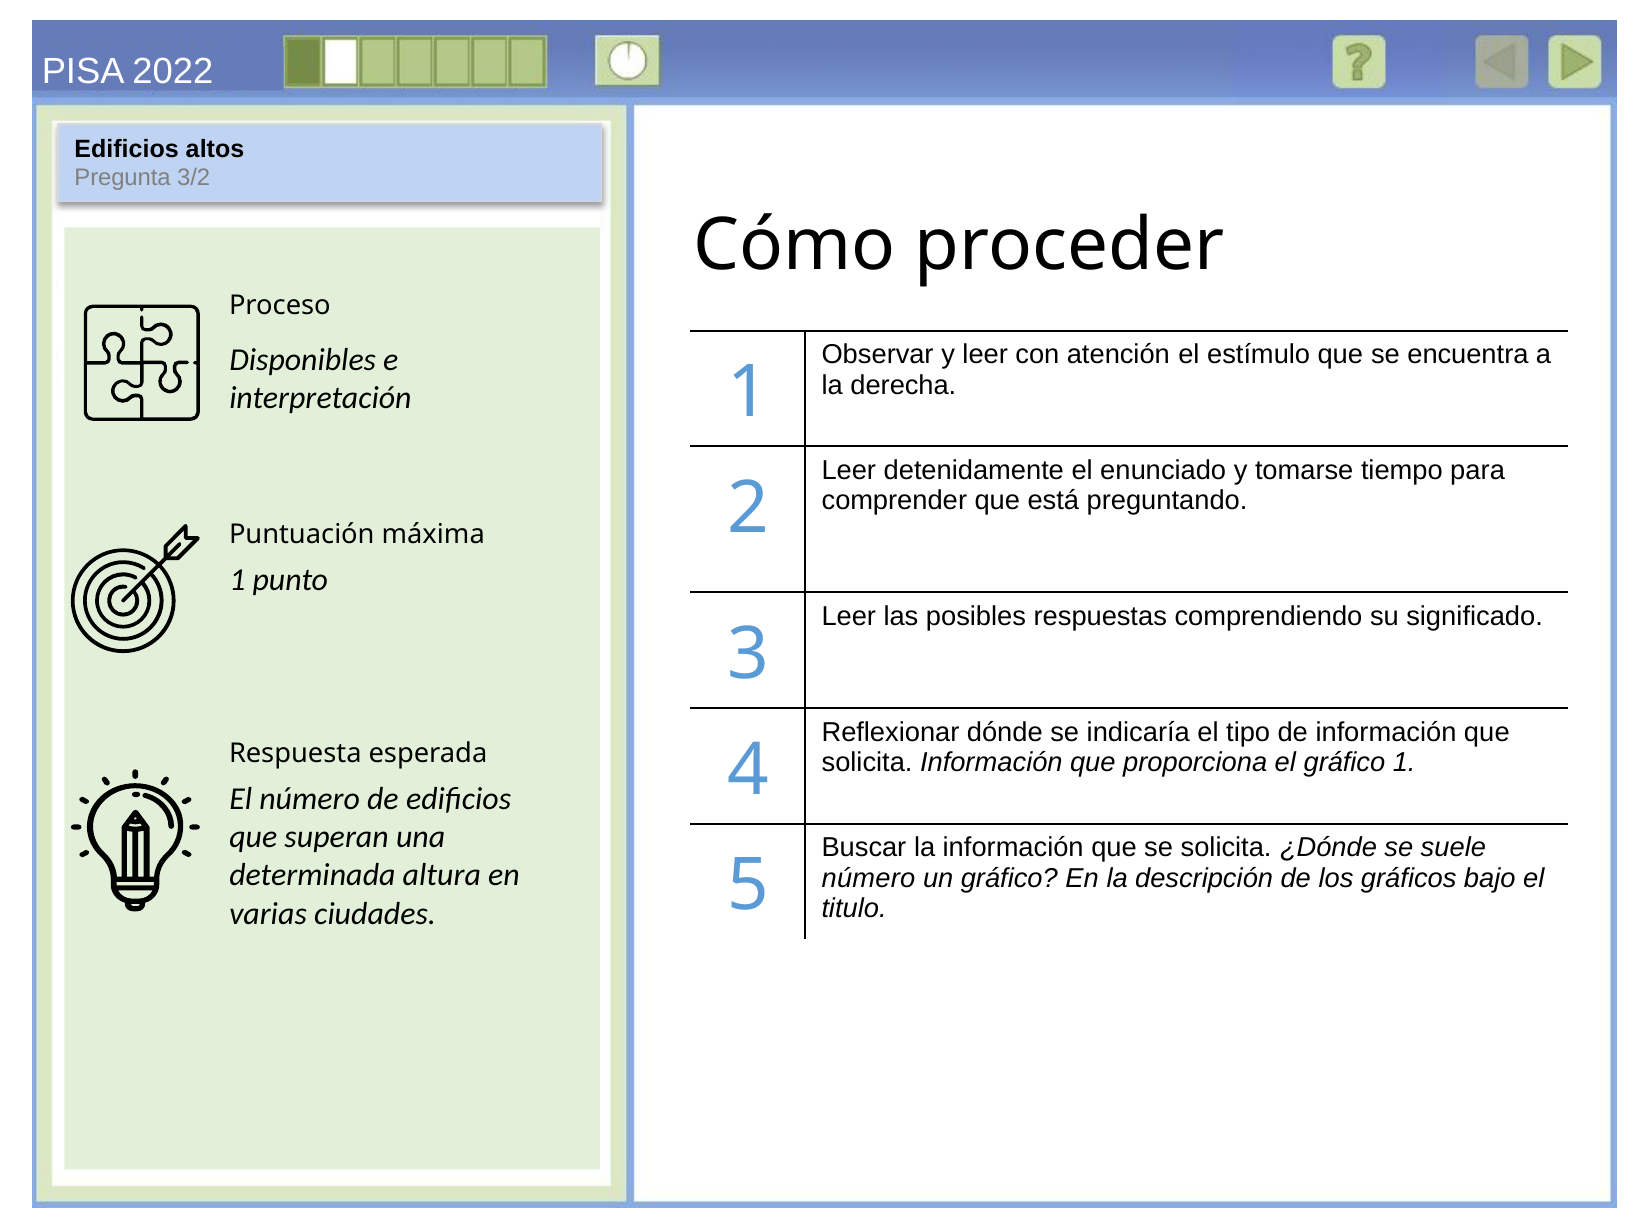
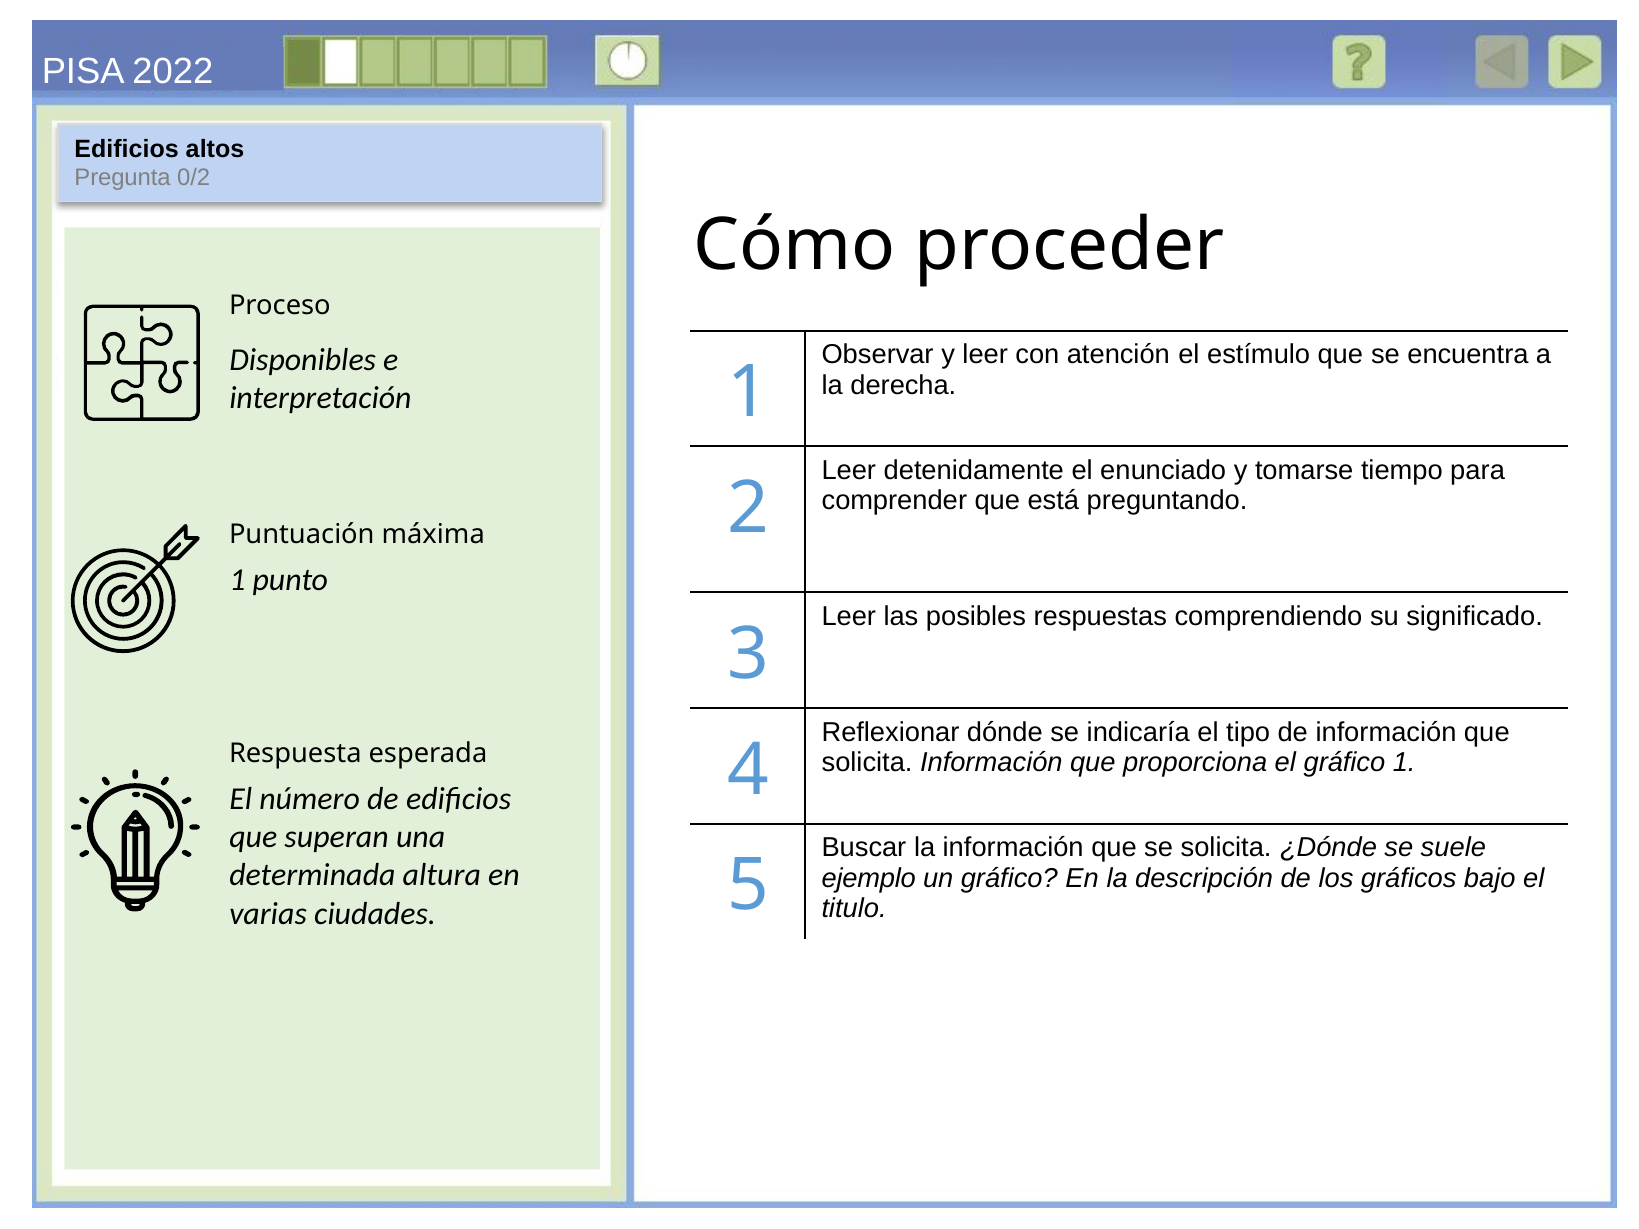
3/2: 3/2 -> 0/2
número at (868, 878): número -> ejemplo
